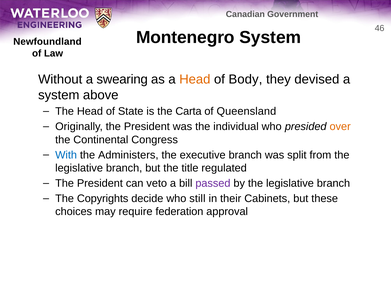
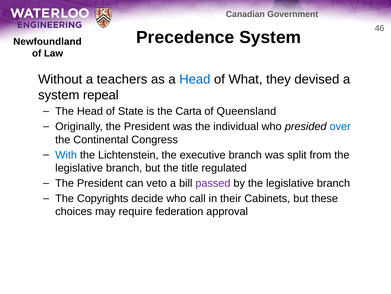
Montenegro: Montenegro -> Precedence
swearing: swearing -> teachers
Head at (195, 79) colour: orange -> blue
Body: Body -> What
above: above -> repeal
over colour: orange -> blue
Administers: Administers -> Lichtenstein
still: still -> call
